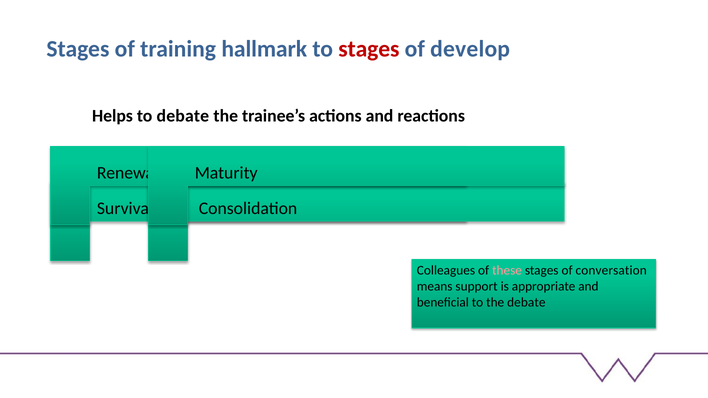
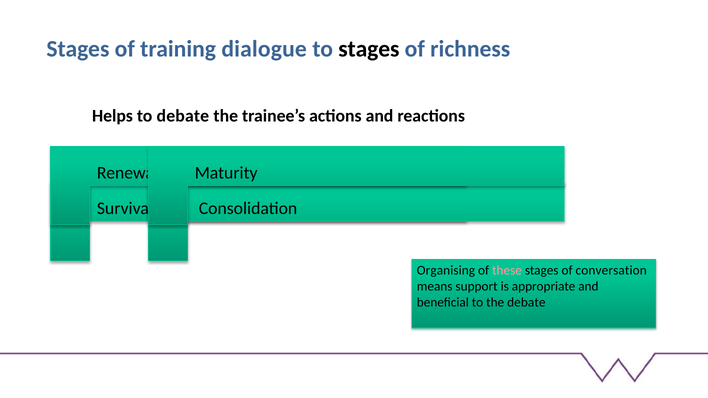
hallmark: hallmark -> dialogue
stages at (369, 49) colour: red -> black
develop: develop -> richness
Colleagues: Colleagues -> Organising
